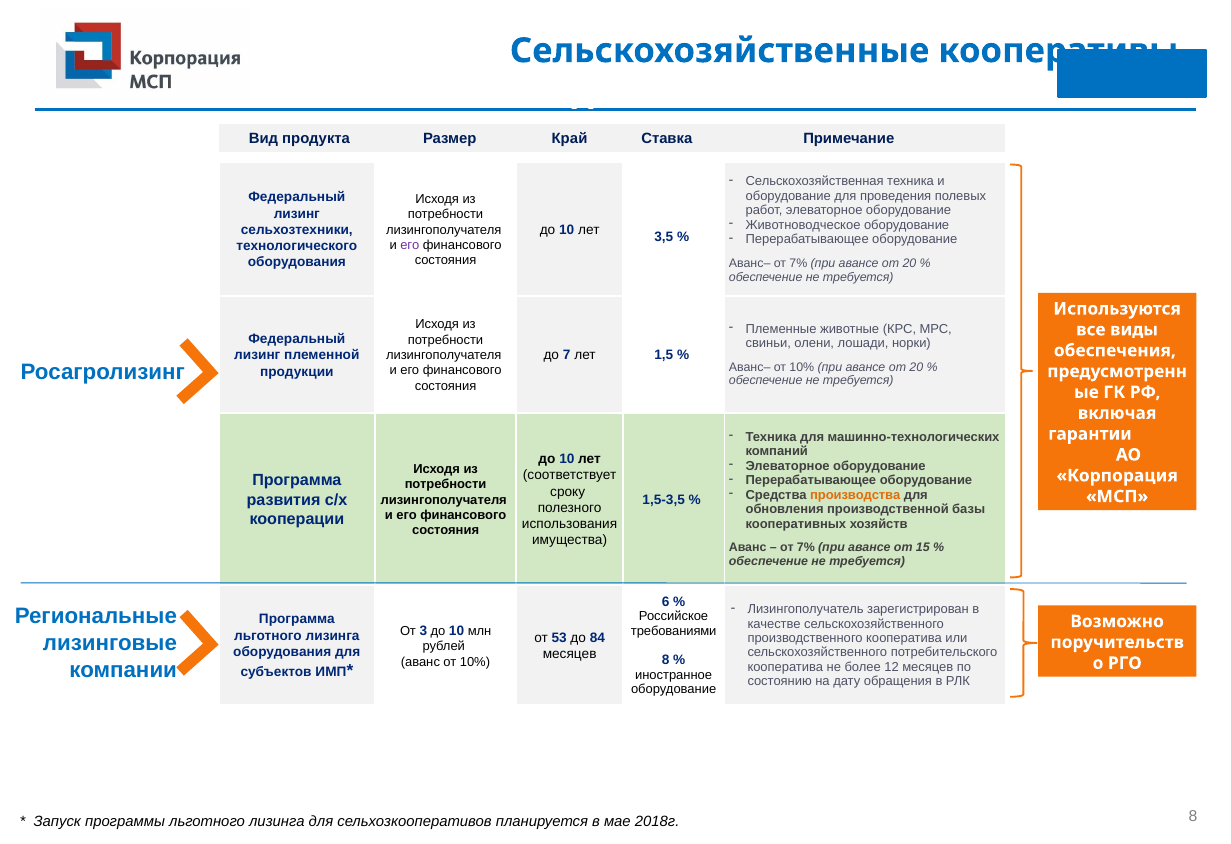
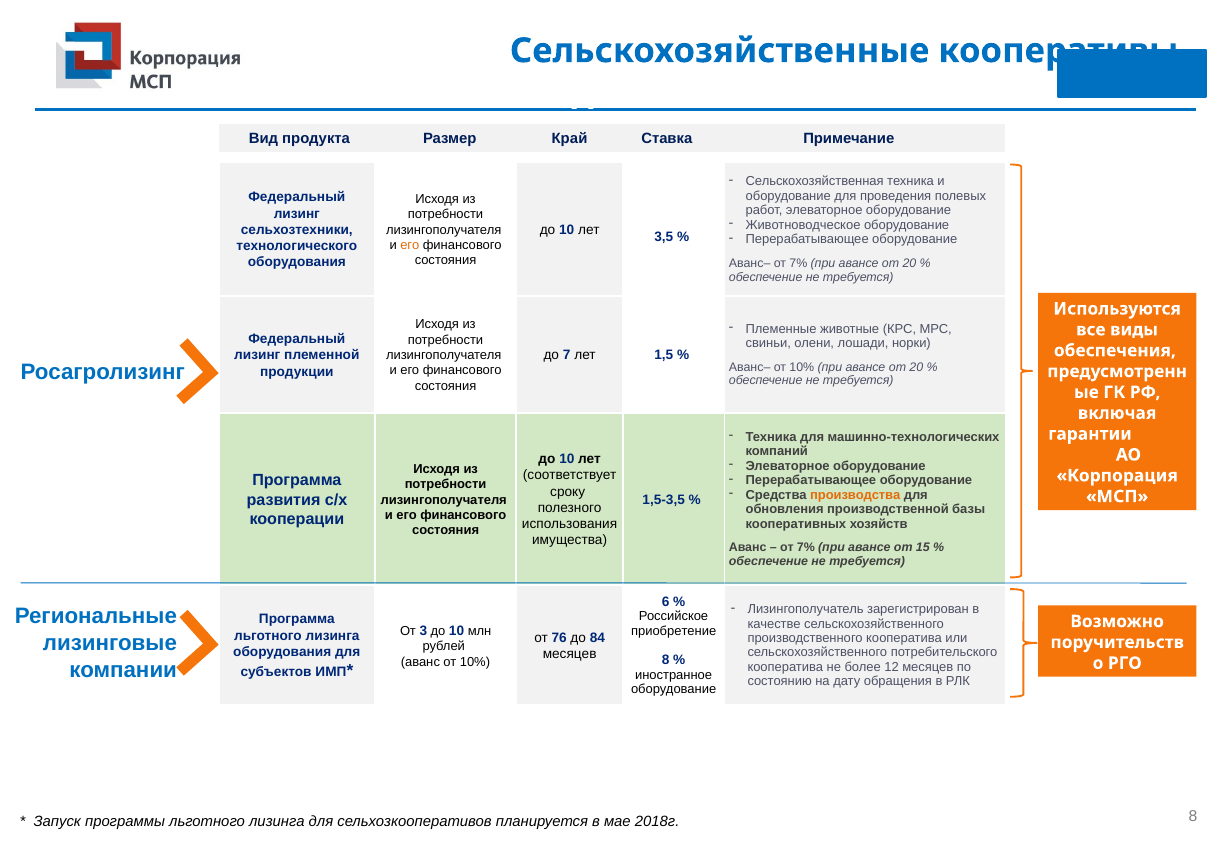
его at (410, 245) colour: purple -> orange
требованиями: требованиями -> приобретение
53: 53 -> 76
